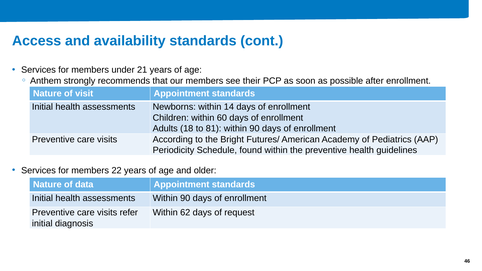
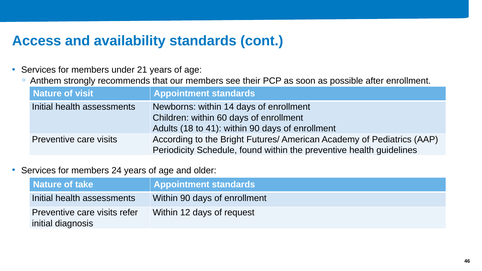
81: 81 -> 41
22: 22 -> 24
data: data -> take
62: 62 -> 12
